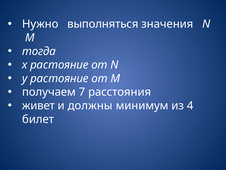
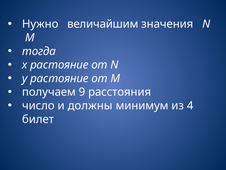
выполняться: выполняться -> величайшим
7: 7 -> 9
живет: живет -> число
